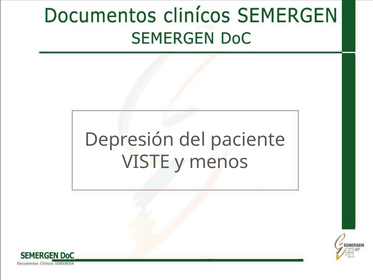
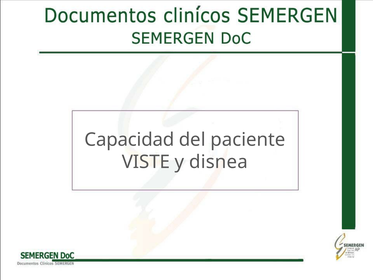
Depresión: Depresión -> Capacidad
menos: menos -> disnea
